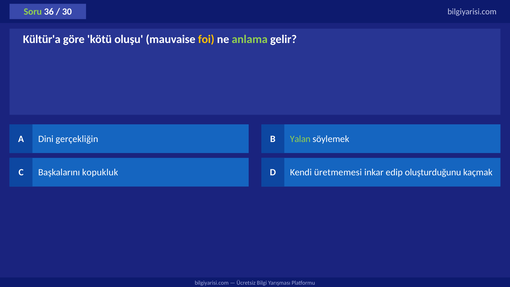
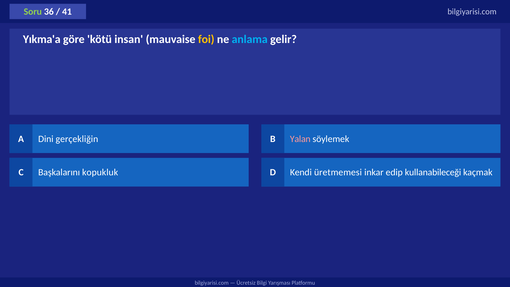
30: 30 -> 41
Kültür'a: Kültür'a -> Yıkma'a
oluşu: oluşu -> insan
anlama colour: light green -> light blue
Yalan colour: light green -> pink
oluşturduğunu: oluşturduğunu -> kullanabileceği
